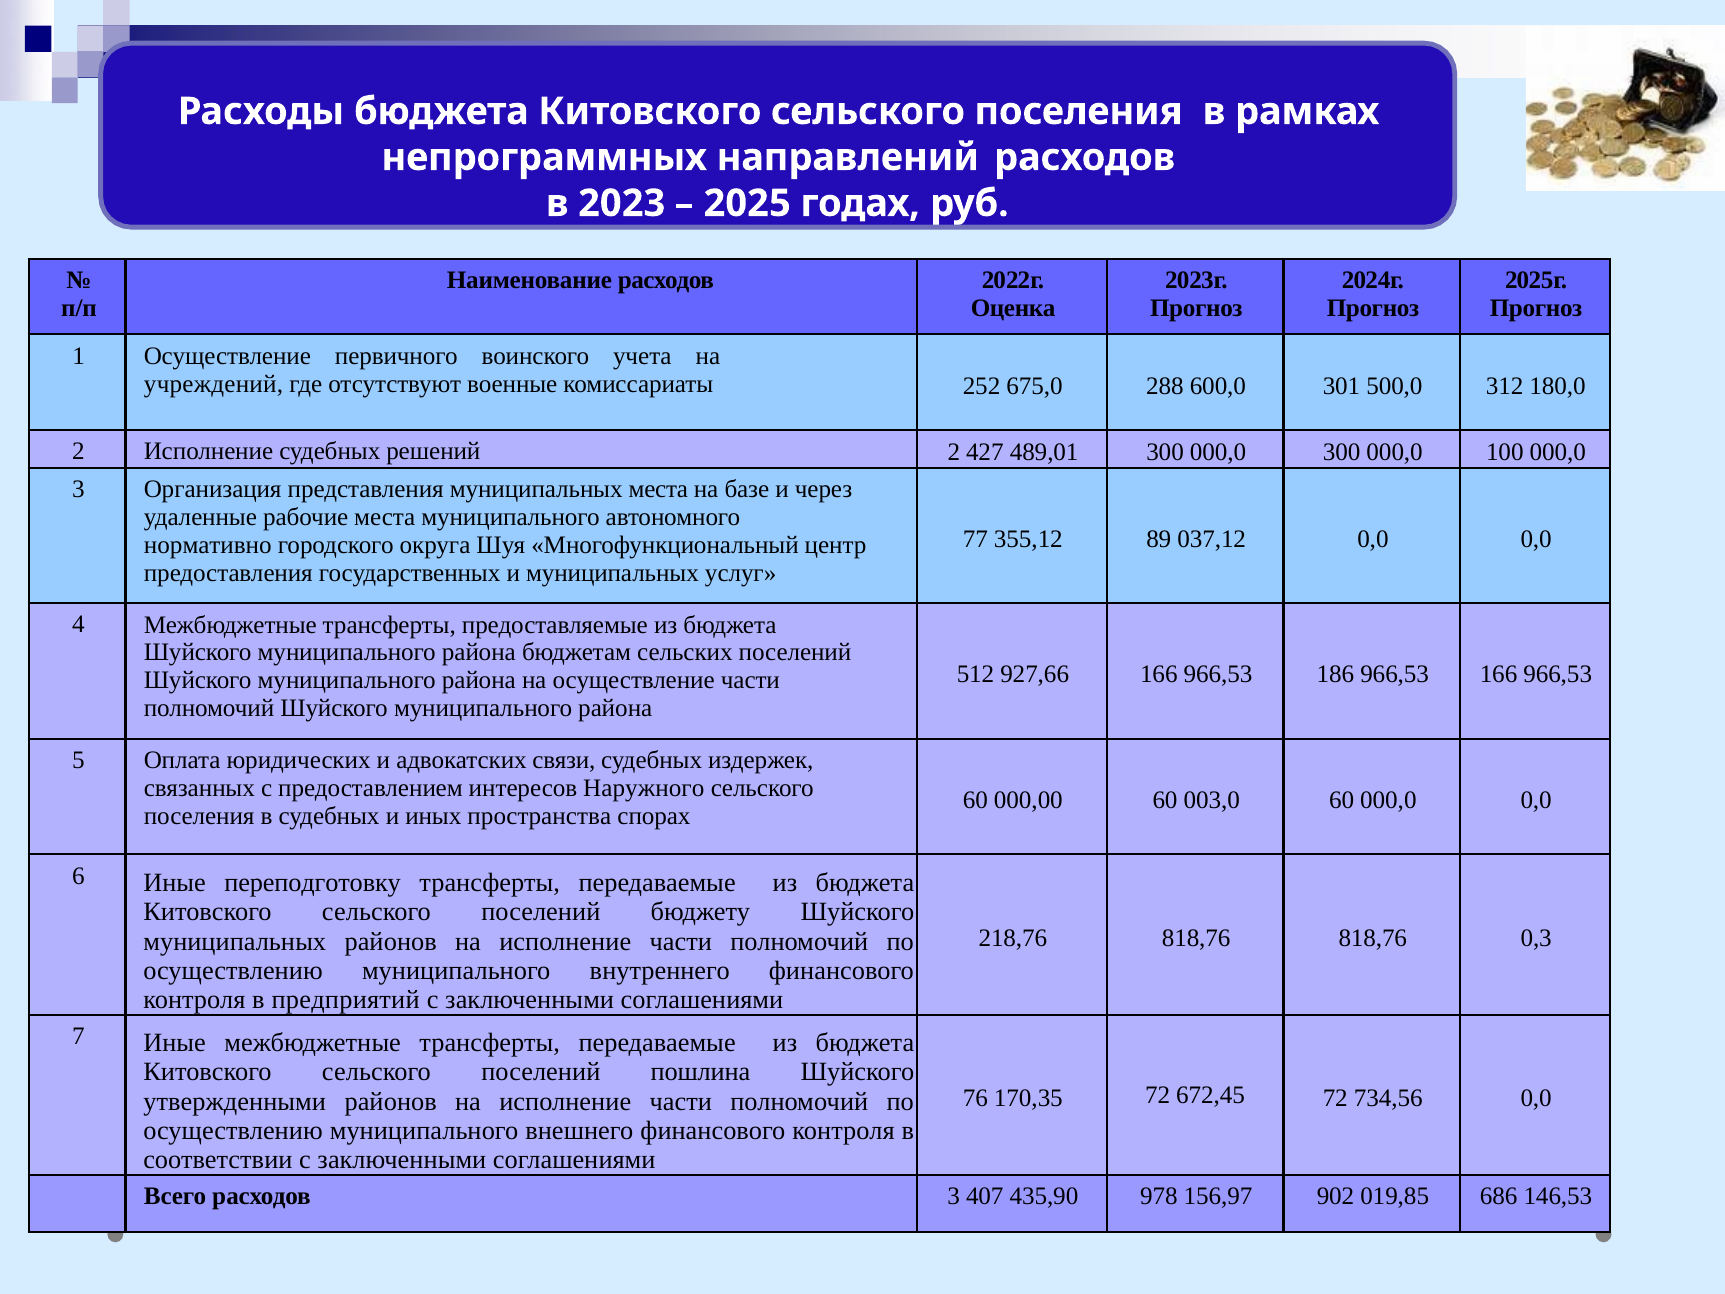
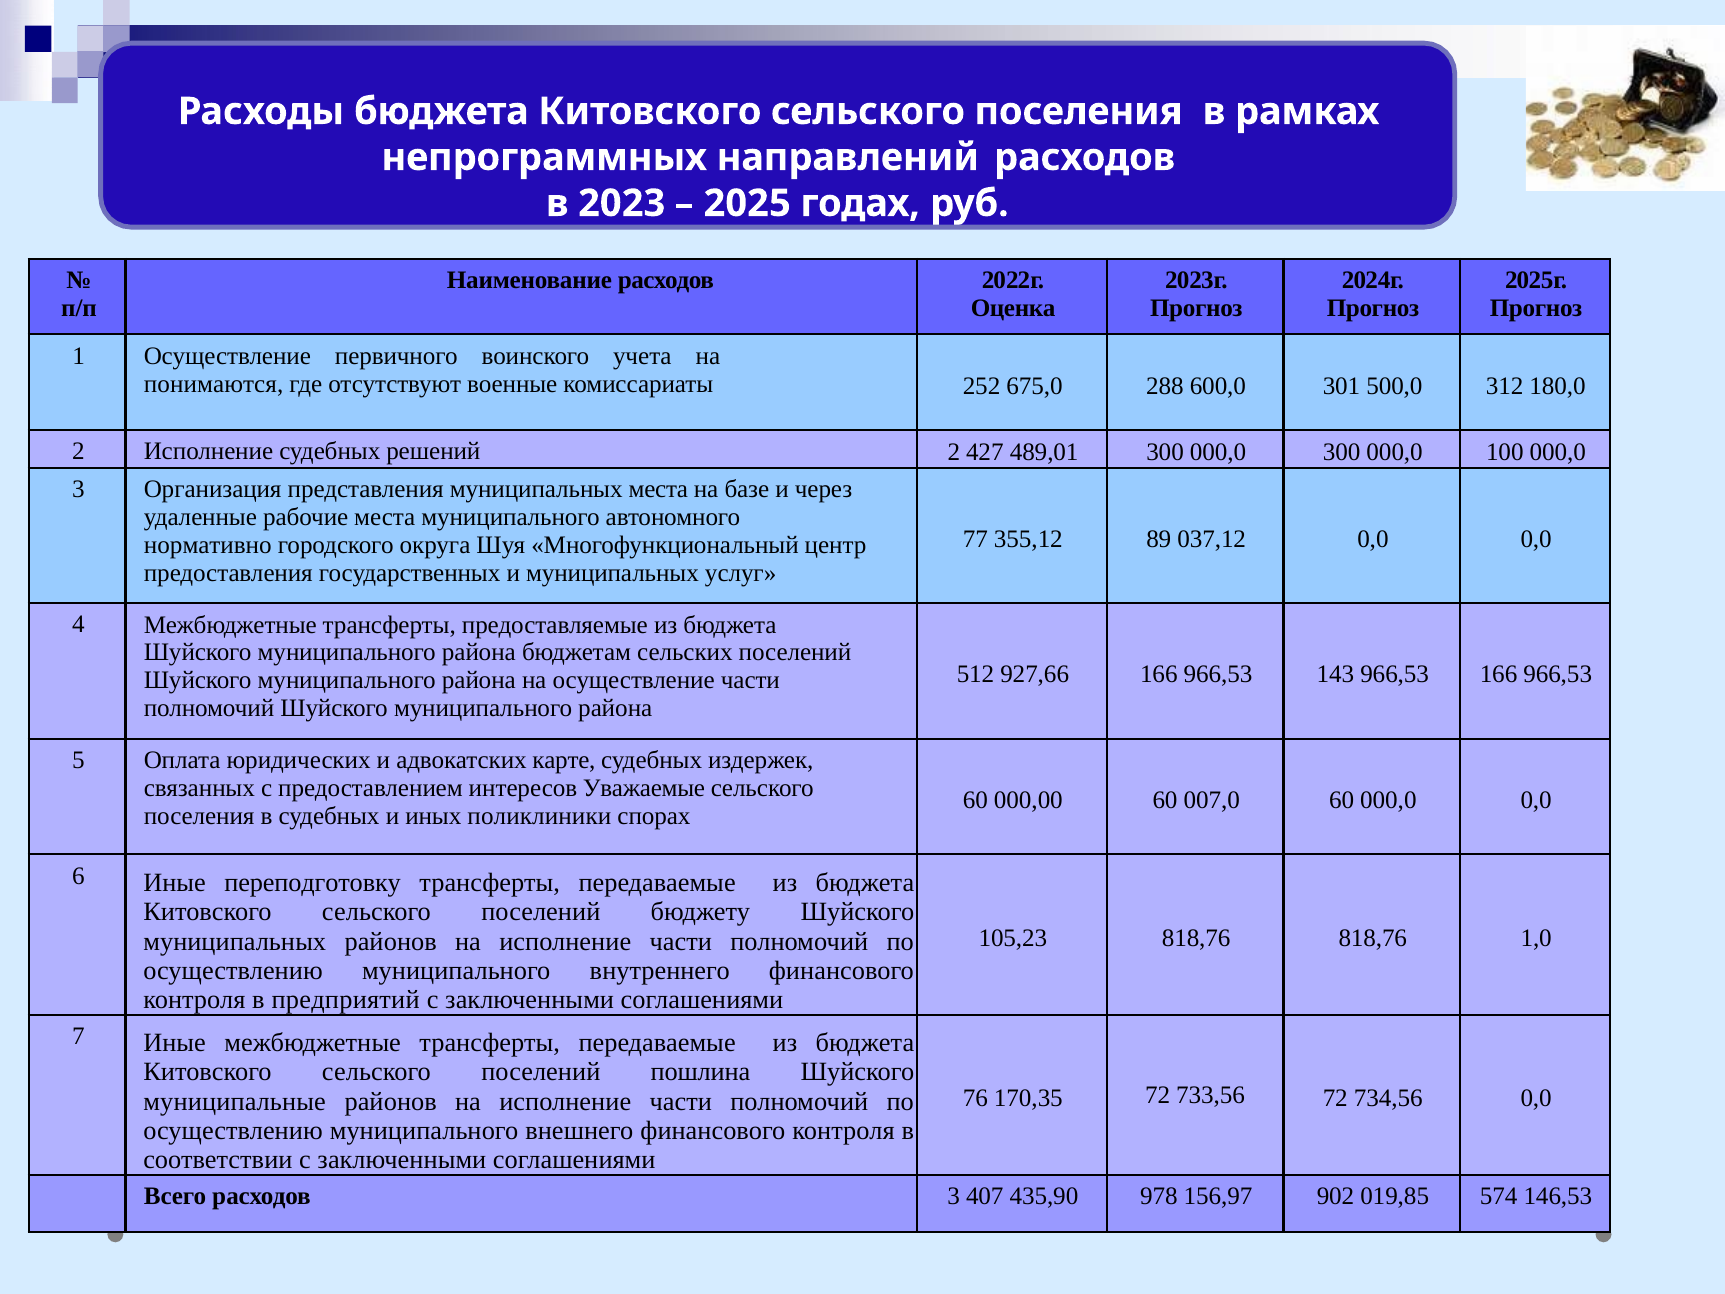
учреждений: учреждений -> понимаются
186: 186 -> 143
связи: связи -> карте
Наружного: Наружного -> Уважаемые
003,0: 003,0 -> 007,0
пространства: пространства -> поликлиники
218,76: 218,76 -> 105,23
0,3: 0,3 -> 1,0
672,45: 672,45 -> 733,56
утвержденными: утвержденными -> муниципальные
686: 686 -> 574
